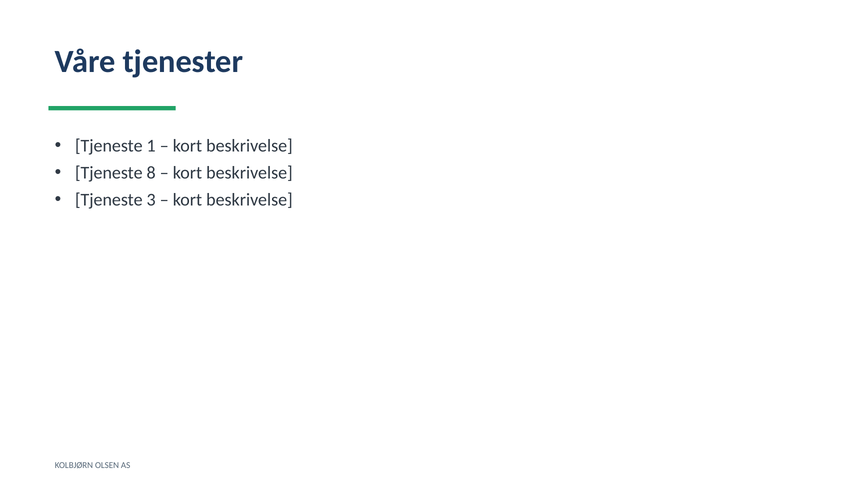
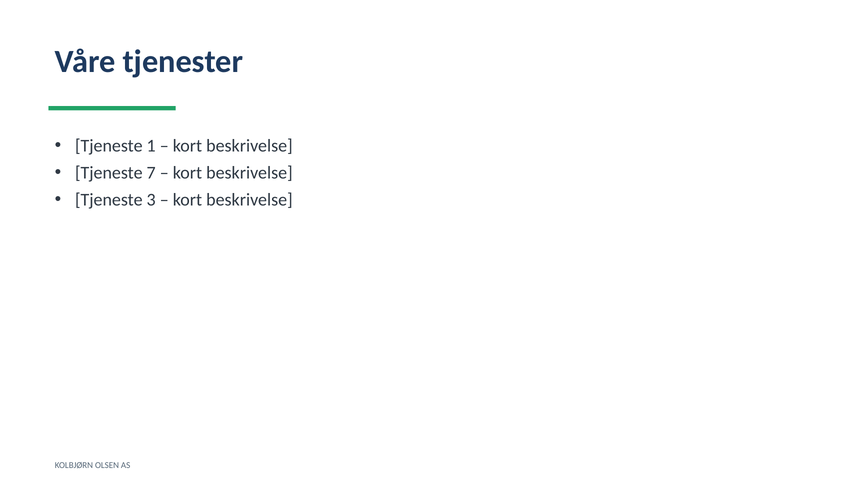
8: 8 -> 7
